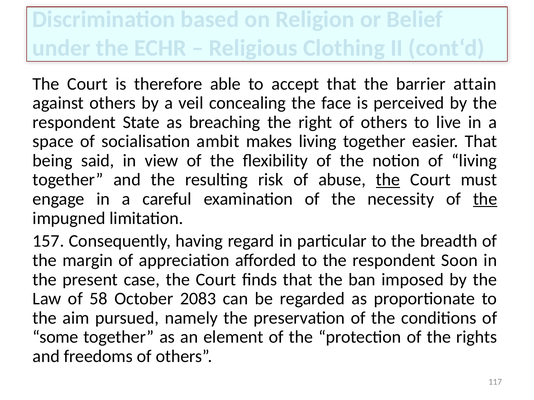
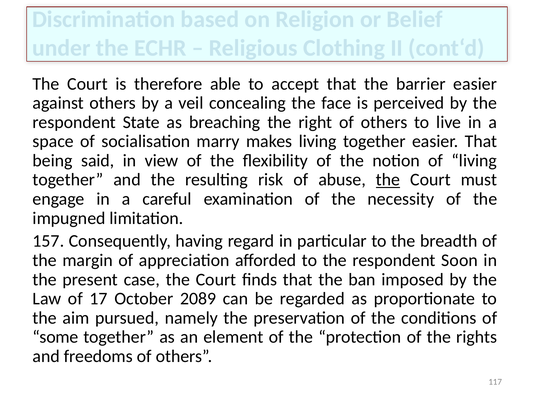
barrier attain: attain -> easier
ambit: ambit -> marry
the at (485, 199) underline: present -> none
58: 58 -> 17
2083: 2083 -> 2089
